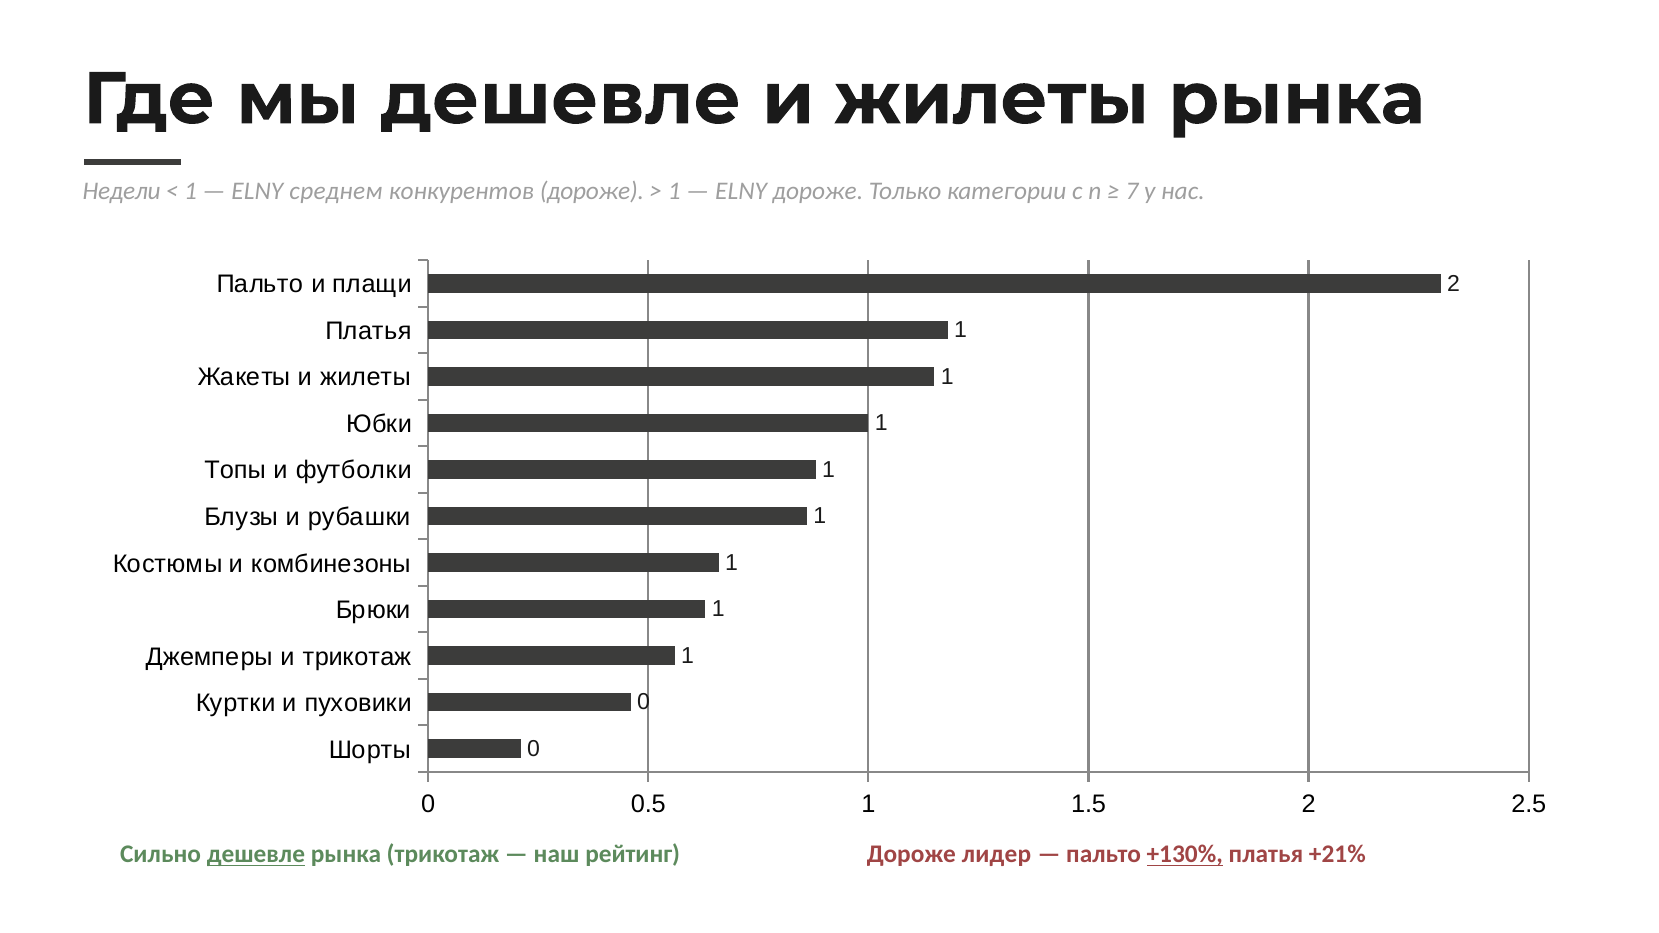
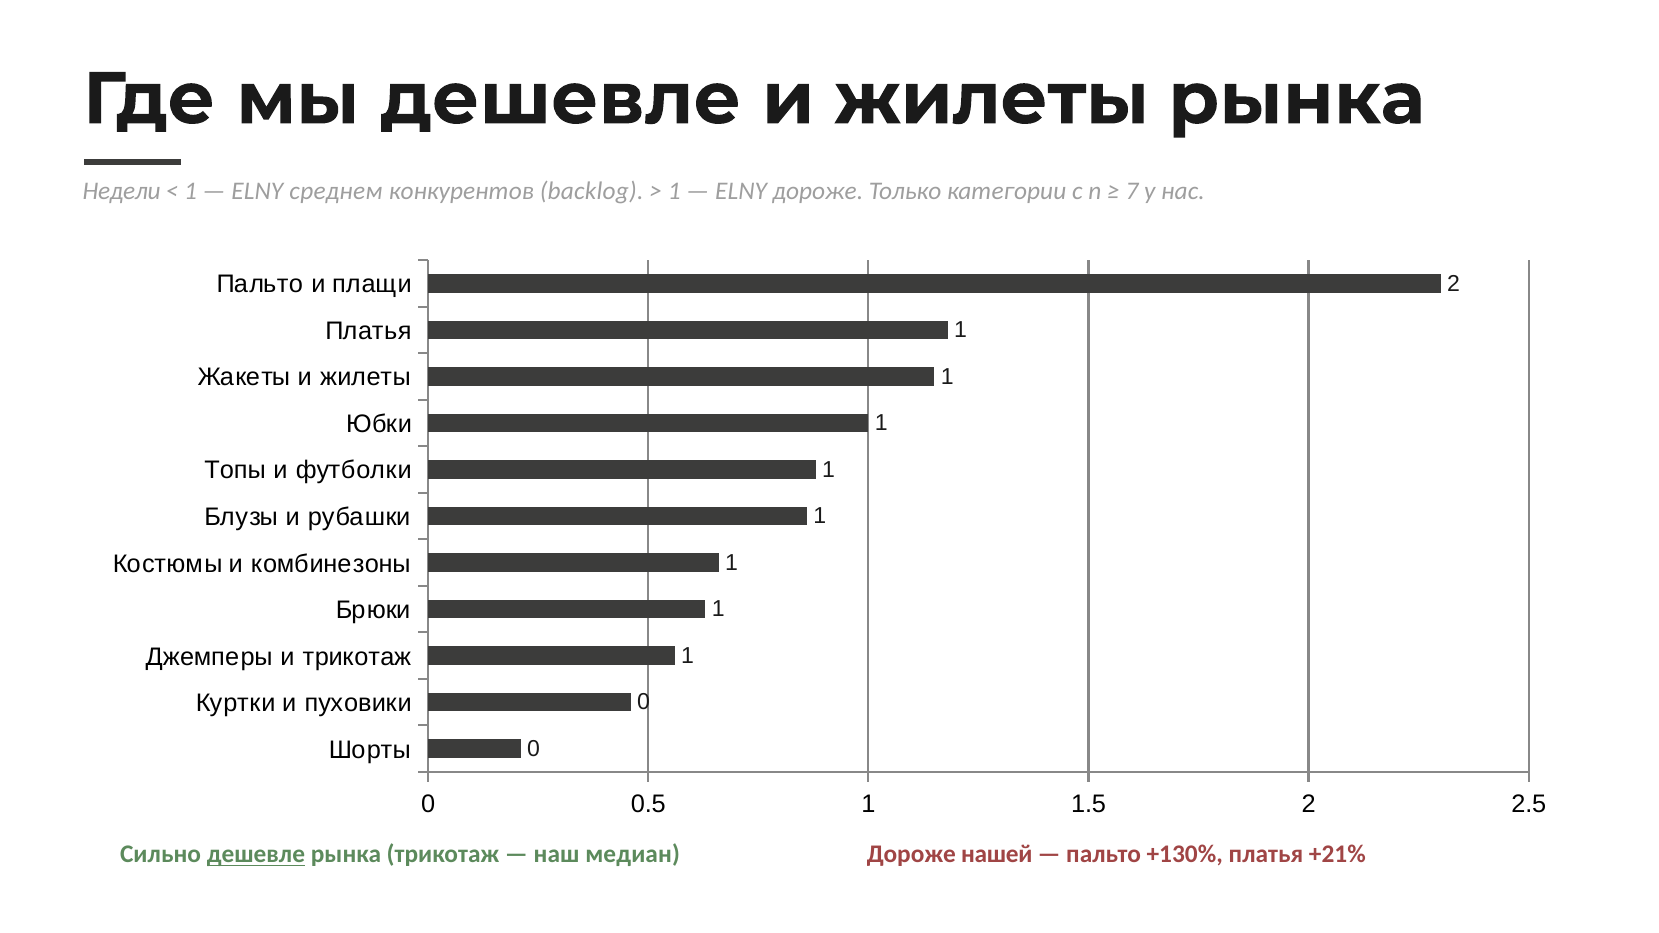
конкурентов дороже: дороже -> backlog
рейтинг: рейтинг -> медиан
лидер: лидер -> нашей
+130% underline: present -> none
